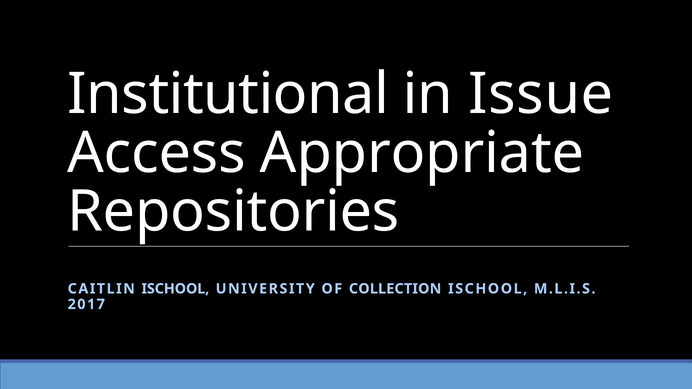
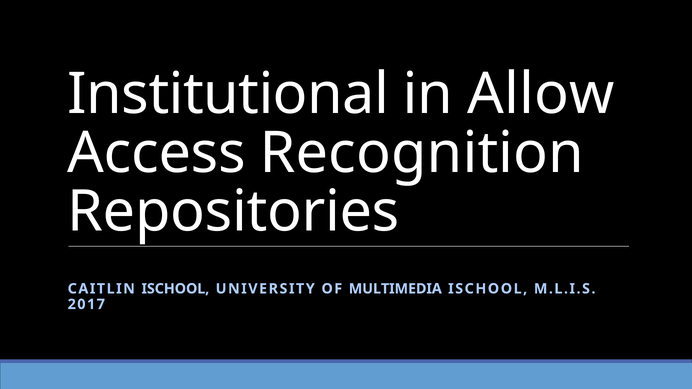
Issue: Issue -> Allow
Appropriate: Appropriate -> Recognition
COLLECTION: COLLECTION -> MULTIMEDIA
